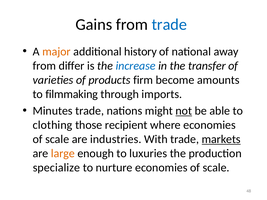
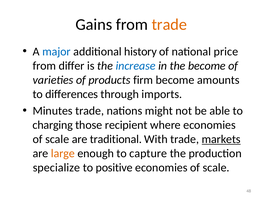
trade at (169, 24) colour: blue -> orange
major colour: orange -> blue
away: away -> price
the transfer: transfer -> become
filmmaking: filmmaking -> differences
not underline: present -> none
clothing: clothing -> charging
industries: industries -> traditional
luxuries: luxuries -> capture
nurture: nurture -> positive
